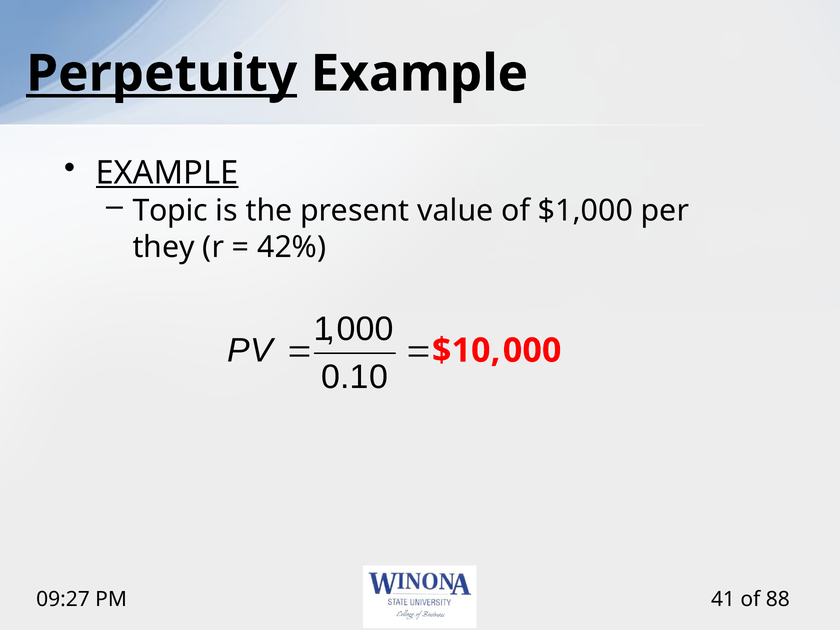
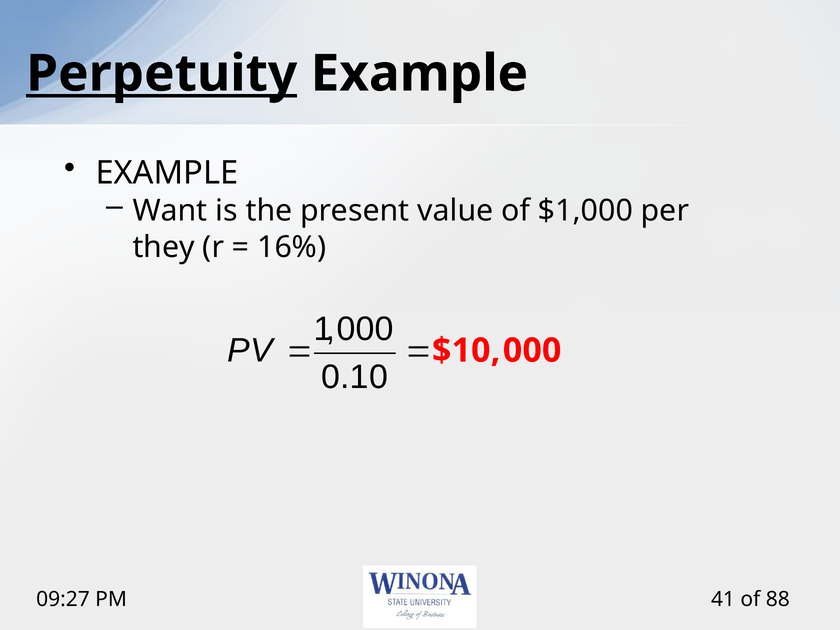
EXAMPLE at (167, 173) underline: present -> none
Topic: Topic -> Want
42%: 42% -> 16%
